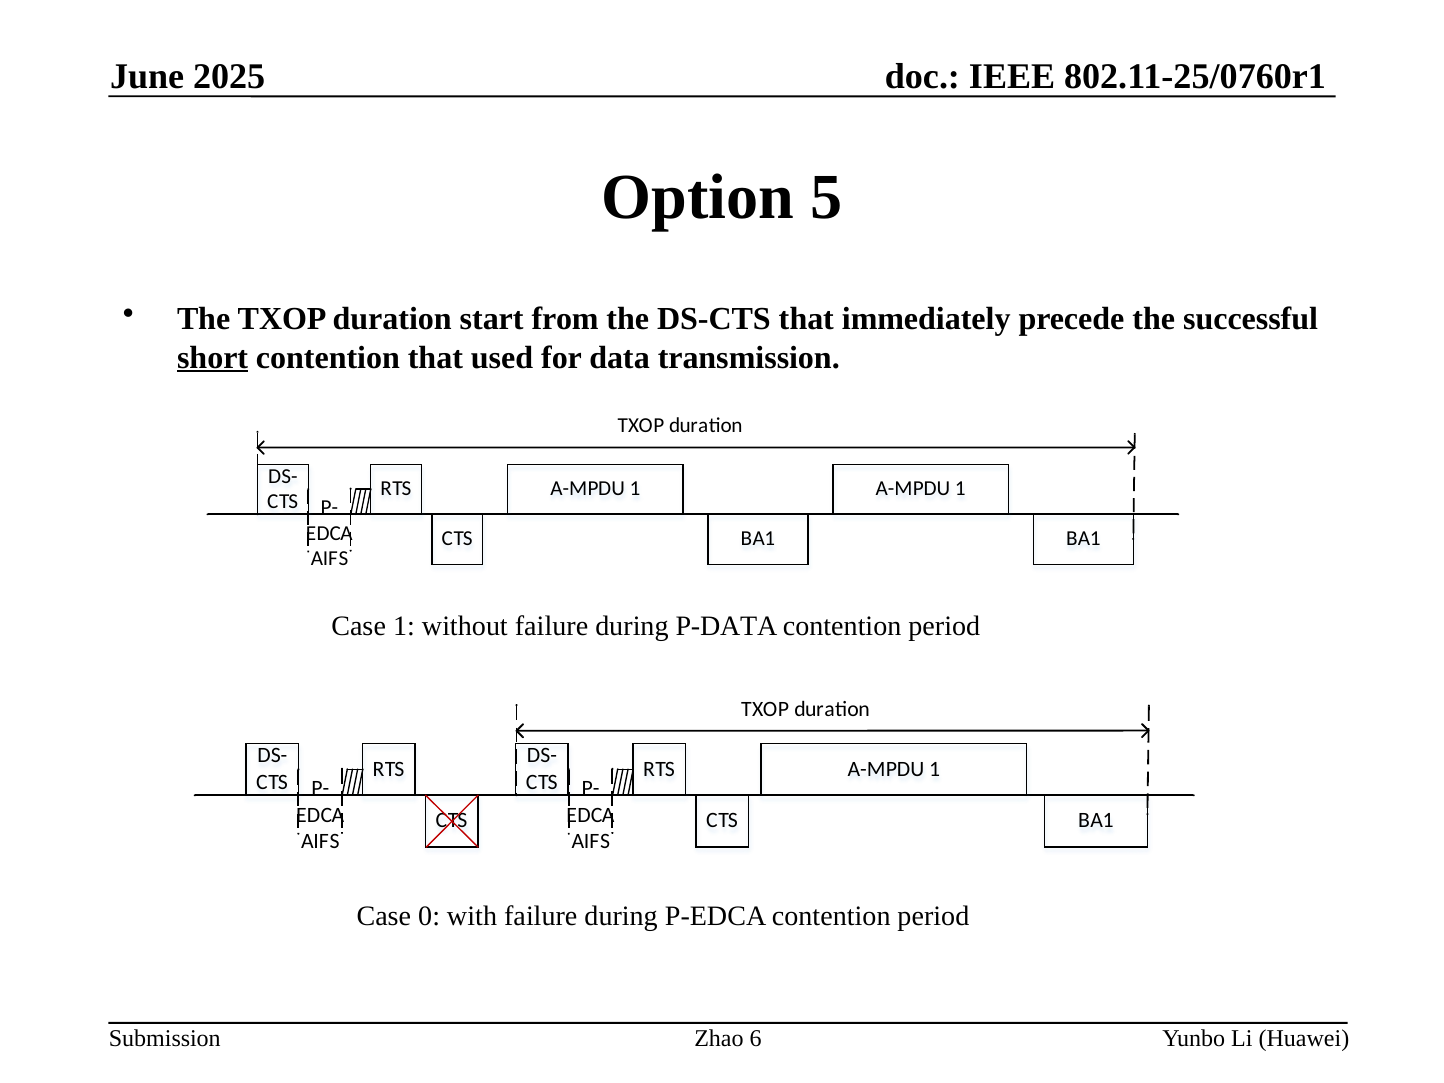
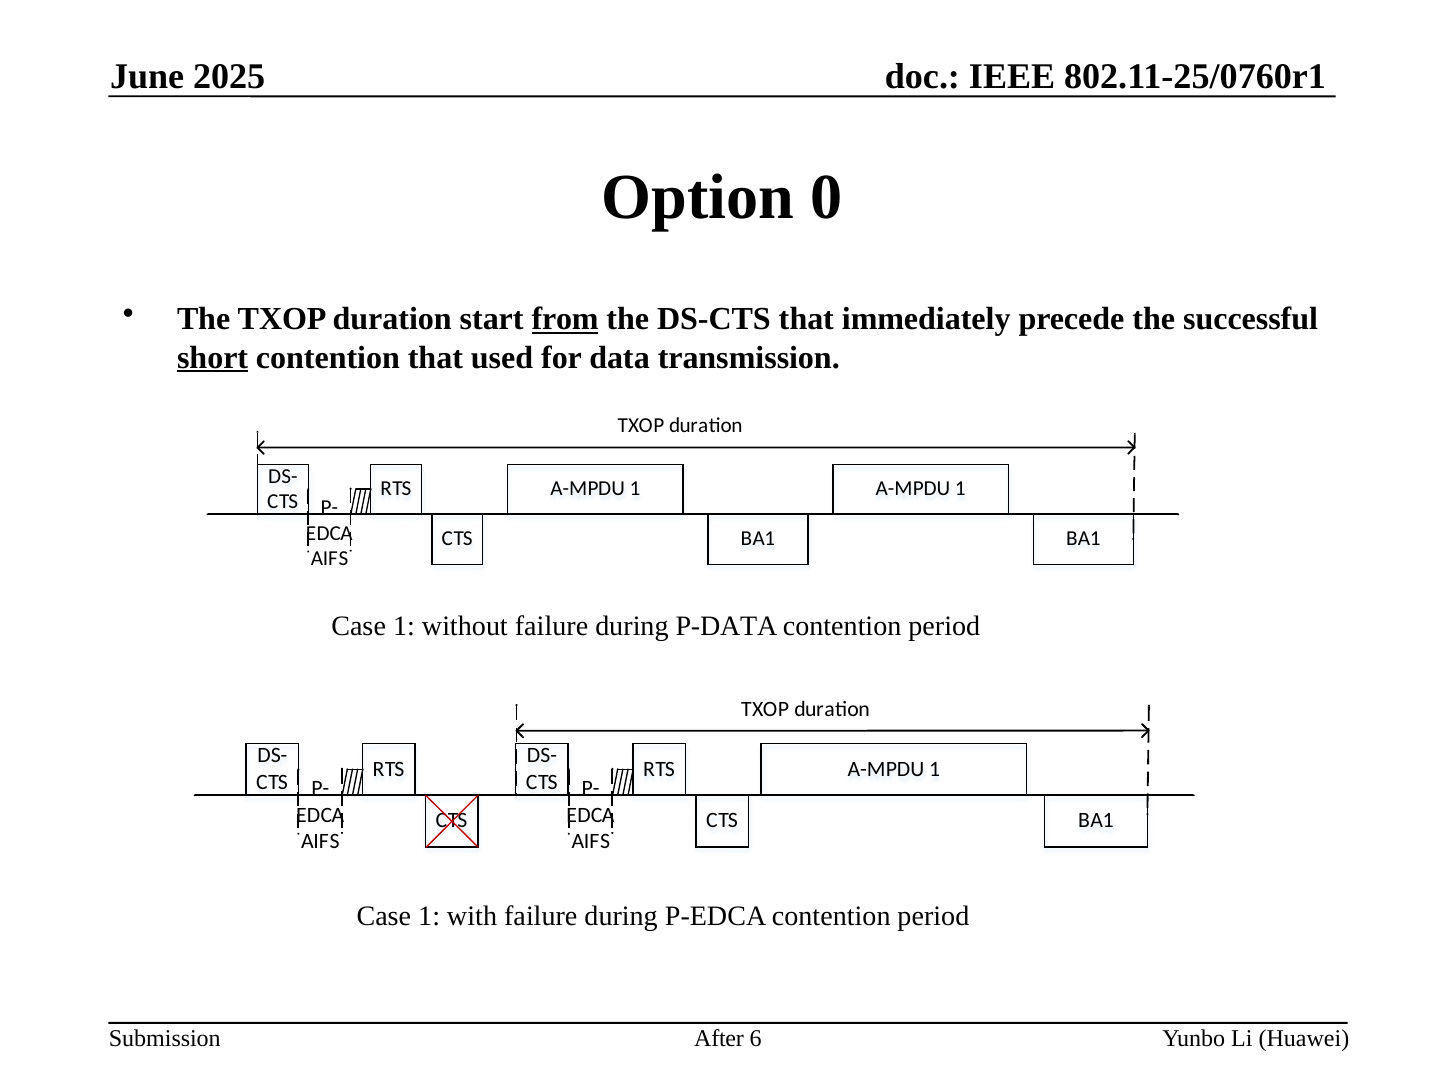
5: 5 -> 0
from underline: none -> present
0 at (429, 916): 0 -> 1
Zhao: Zhao -> After
